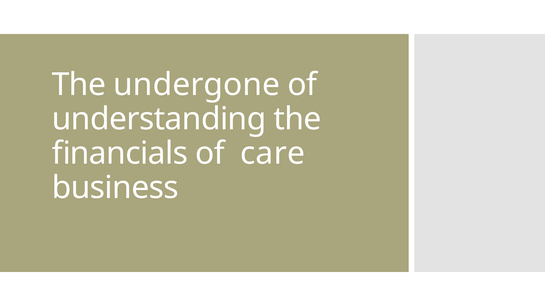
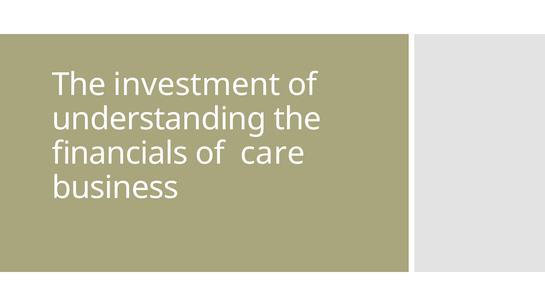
undergone: undergone -> investment
